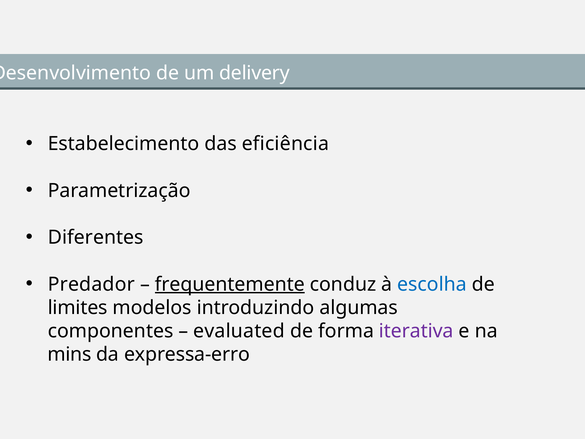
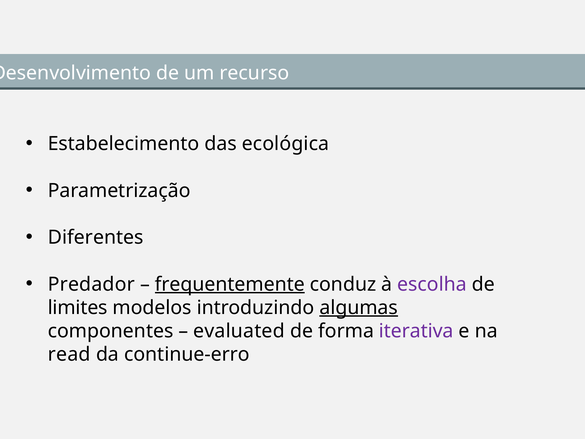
delivery: delivery -> recurso
eficiência: eficiência -> ecológica
escolha colour: blue -> purple
algumas underline: none -> present
mins: mins -> read
expressa-erro: expressa-erro -> continue-erro
